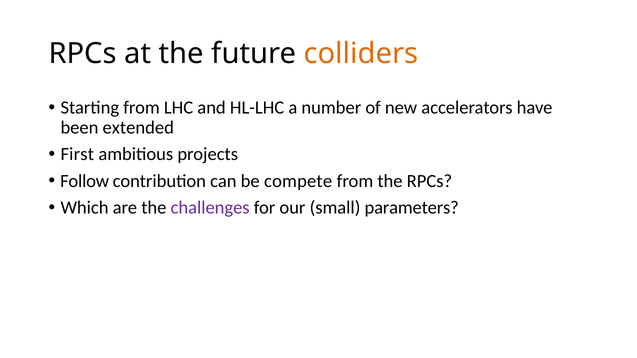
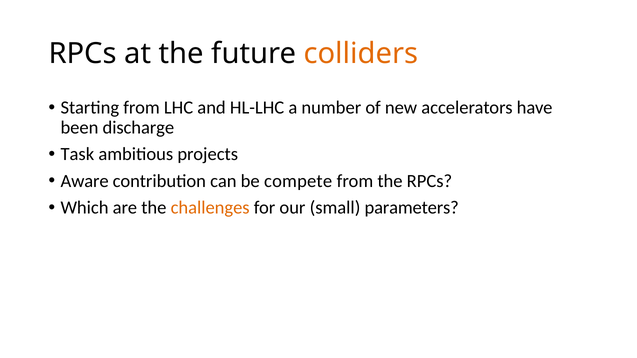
extended: extended -> discharge
First: First -> Task
Follow: Follow -> Aware
challenges colour: purple -> orange
